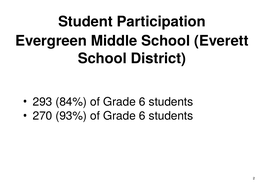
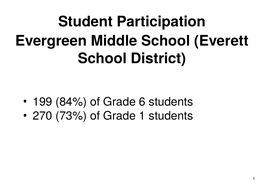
293: 293 -> 199
93%: 93% -> 73%
6 at (142, 116): 6 -> 1
